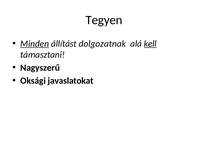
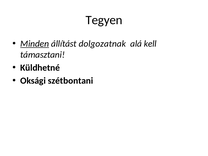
kell underline: present -> none
Nagyszerű: Nagyszerű -> Küldhetné
javaslatokat: javaslatokat -> szétbontani
